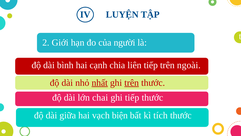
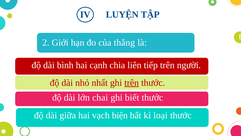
người: người -> thẳng
ngoài: ngoài -> người
nhất underline: present -> none
ghi tiếp: tiếp -> biết
tích: tích -> loại
